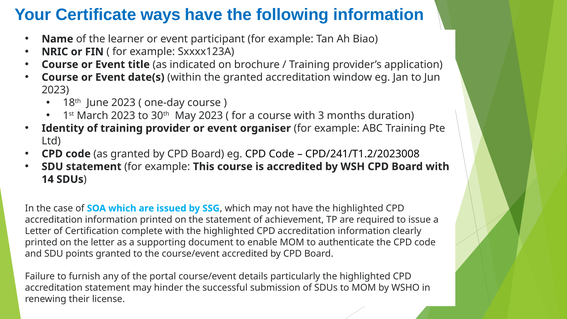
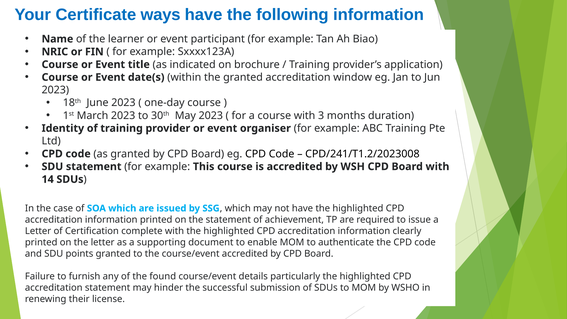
portal: portal -> found
